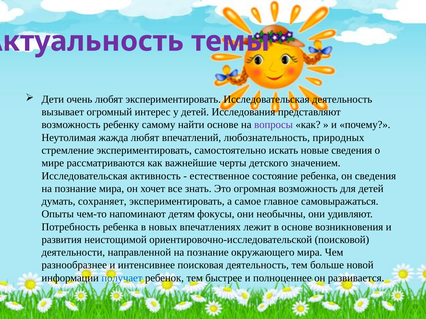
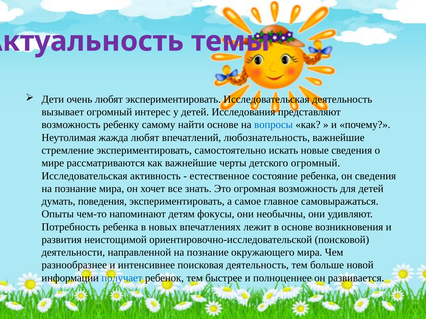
вопросы colour: purple -> blue
любознательность природных: природных -> важнейшие
детского значением: значением -> огромный
сохраняет: сохраняет -> поведения
